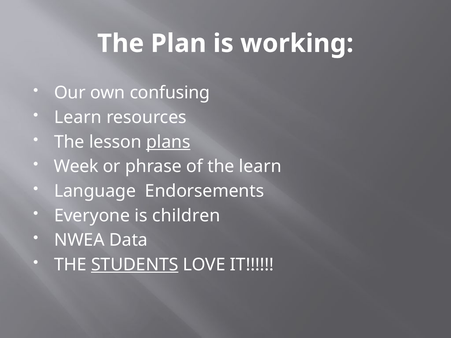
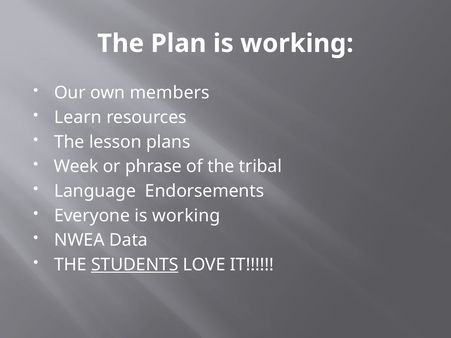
confusing: confusing -> members
plans underline: present -> none
the learn: learn -> tribal
Everyone is children: children -> working
